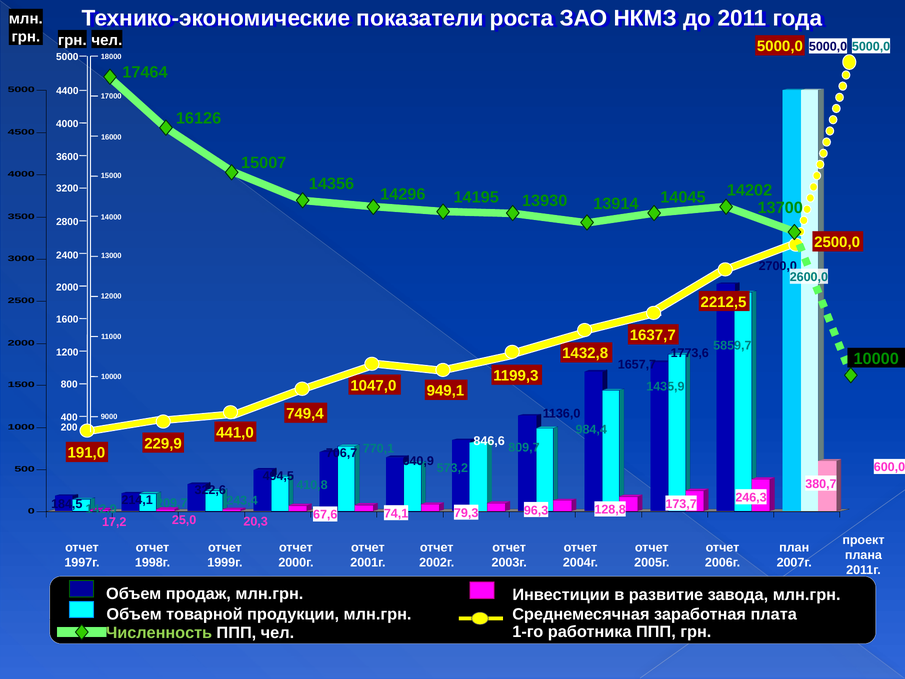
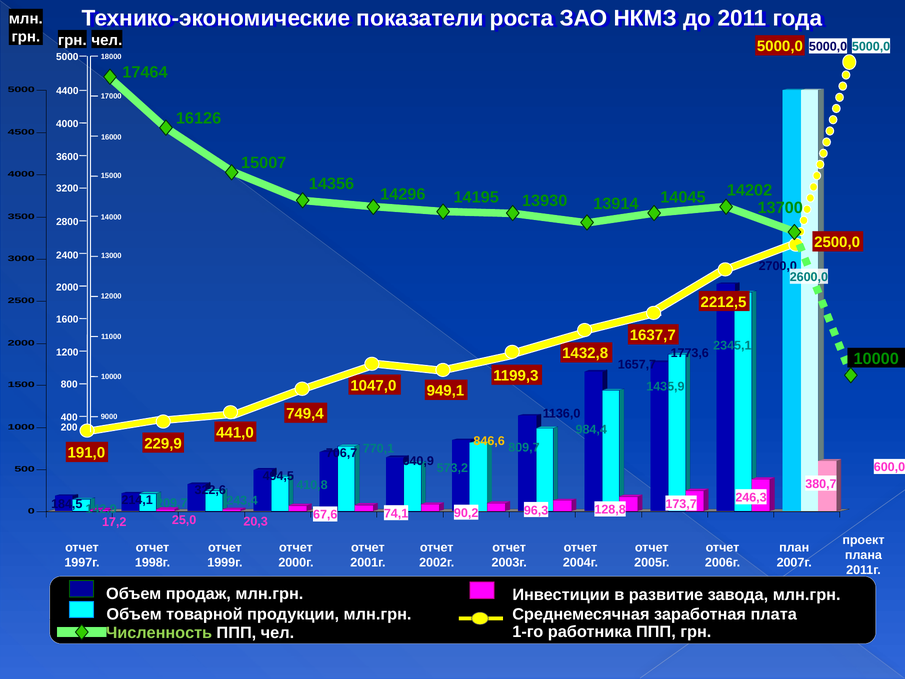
5859,7: 5859,7 -> 2345,1
846,6 colour: white -> yellow
79,3: 79,3 -> 90,2
